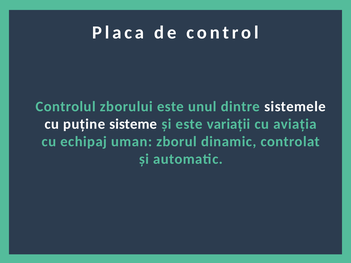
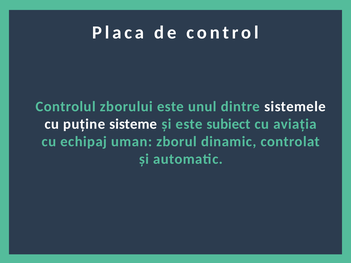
variații: variații -> subiect
